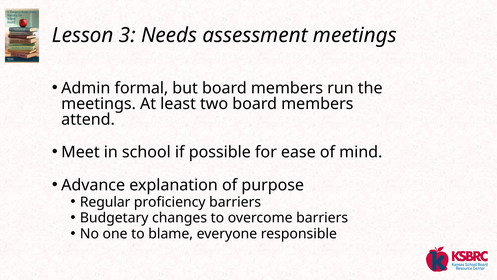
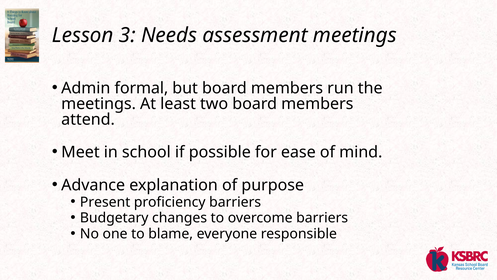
Regular: Regular -> Present
